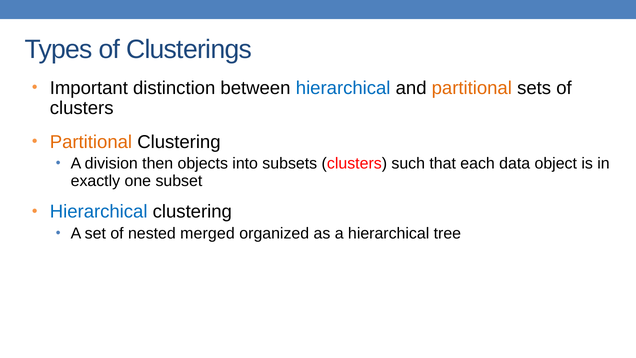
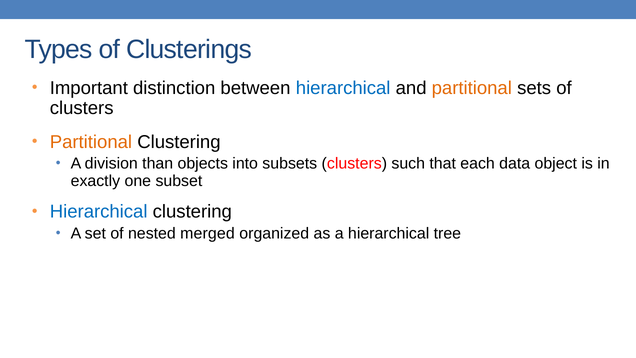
then: then -> than
